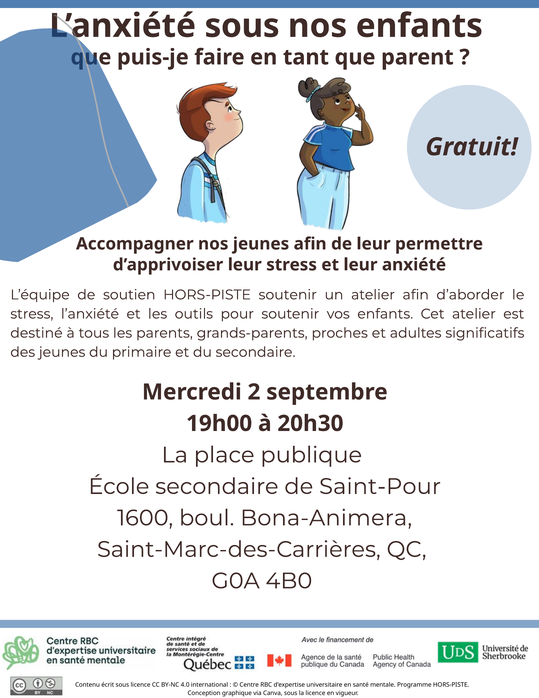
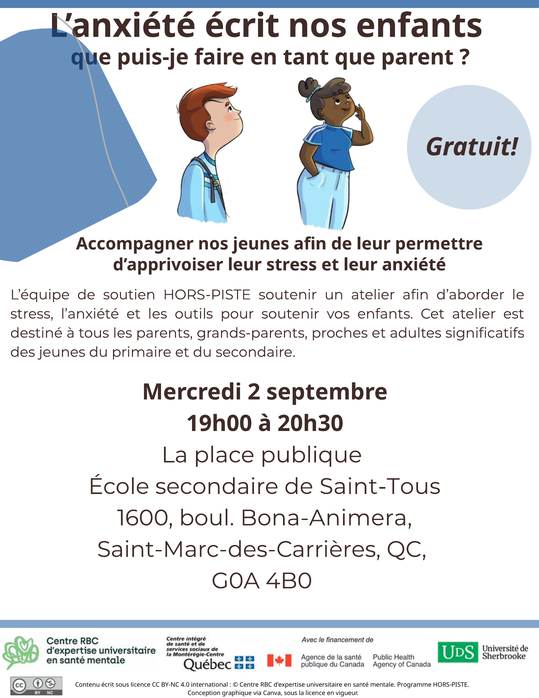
sous at (242, 26): sous -> écrit
Saint-Pour: Saint-Pour -> Saint-Tous
